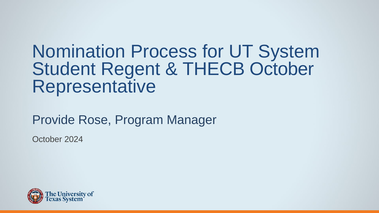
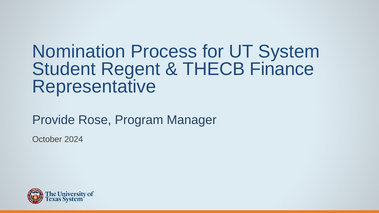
THECB October: October -> Finance
